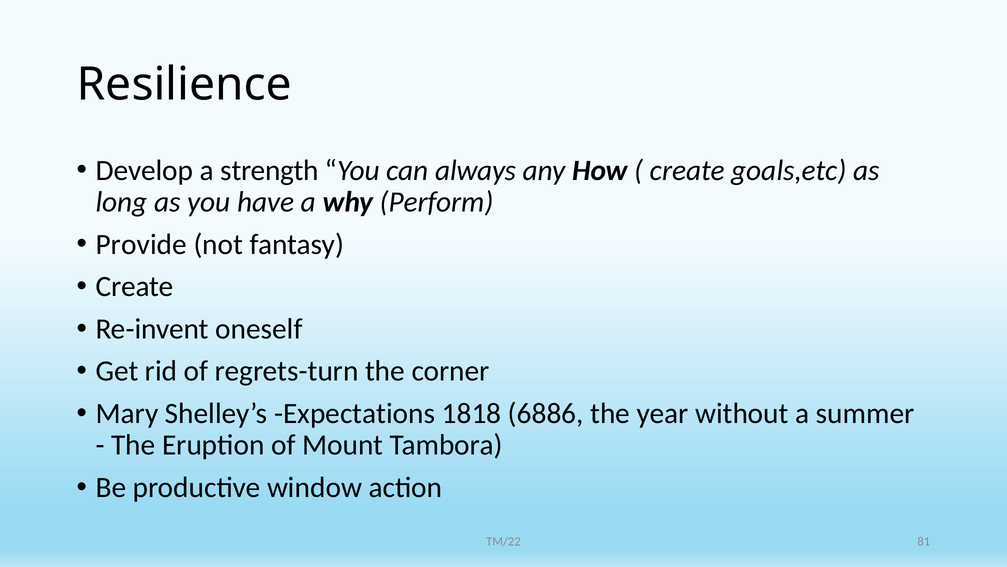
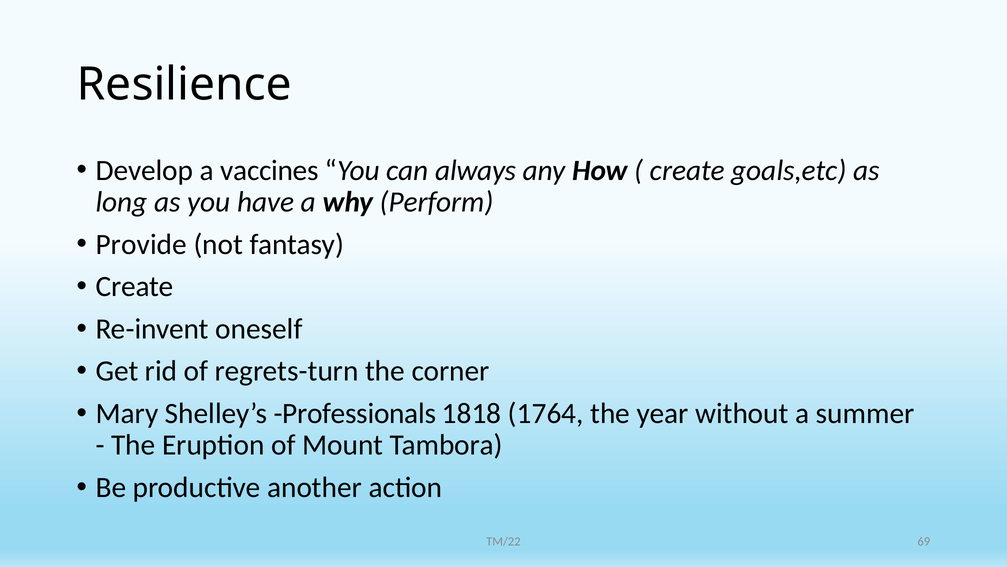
strength: strength -> vaccines
Expectations: Expectations -> Professionals
6886: 6886 -> 1764
window: window -> another
81: 81 -> 69
